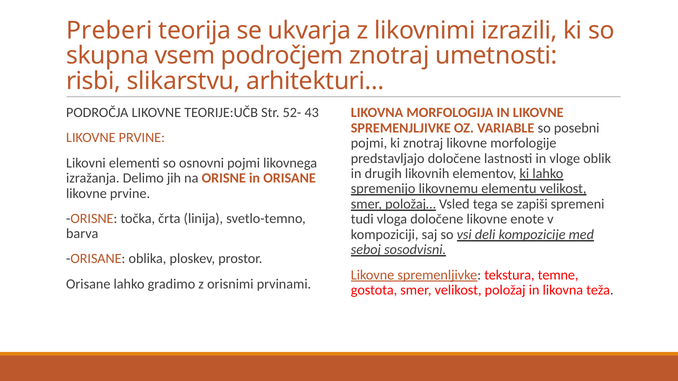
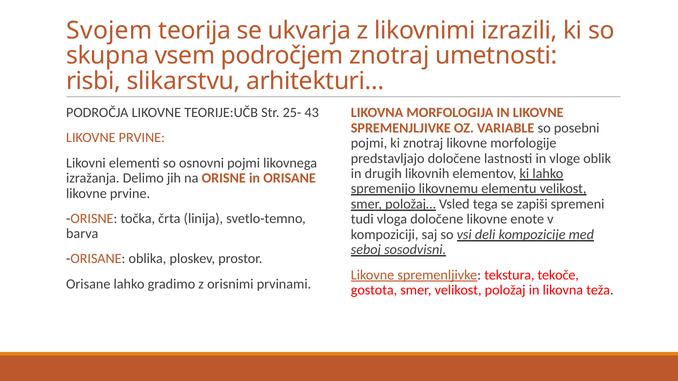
Preberi: Preberi -> Svojem
52-: 52- -> 25-
temne: temne -> tekoče
